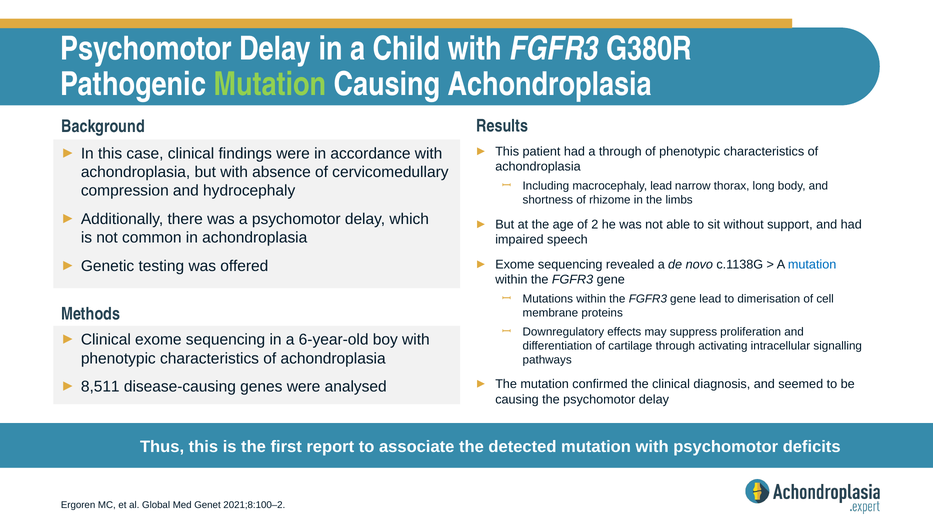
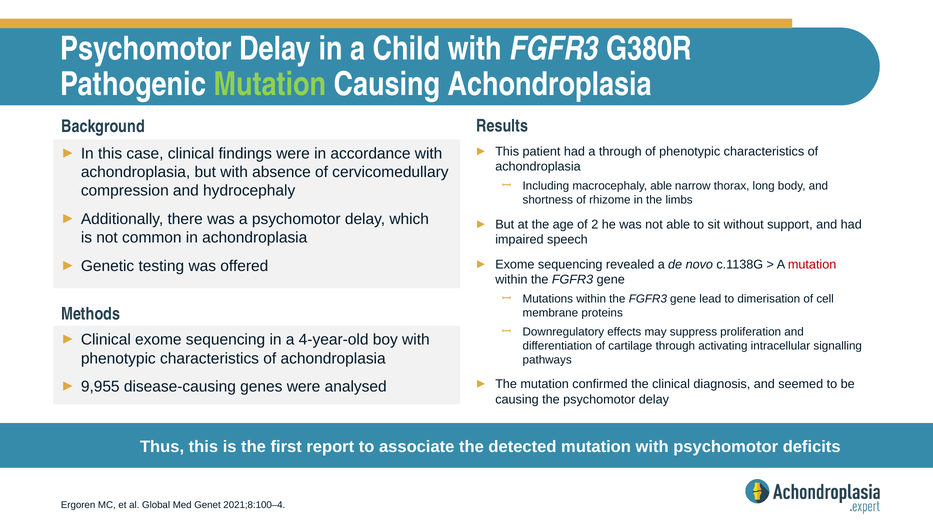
macrocephaly lead: lead -> able
mutation at (812, 264) colour: blue -> red
6-year-old: 6-year-old -> 4-year-old
8,511: 8,511 -> 9,955
2021;8:100–2: 2021;8:100–2 -> 2021;8:100–4
